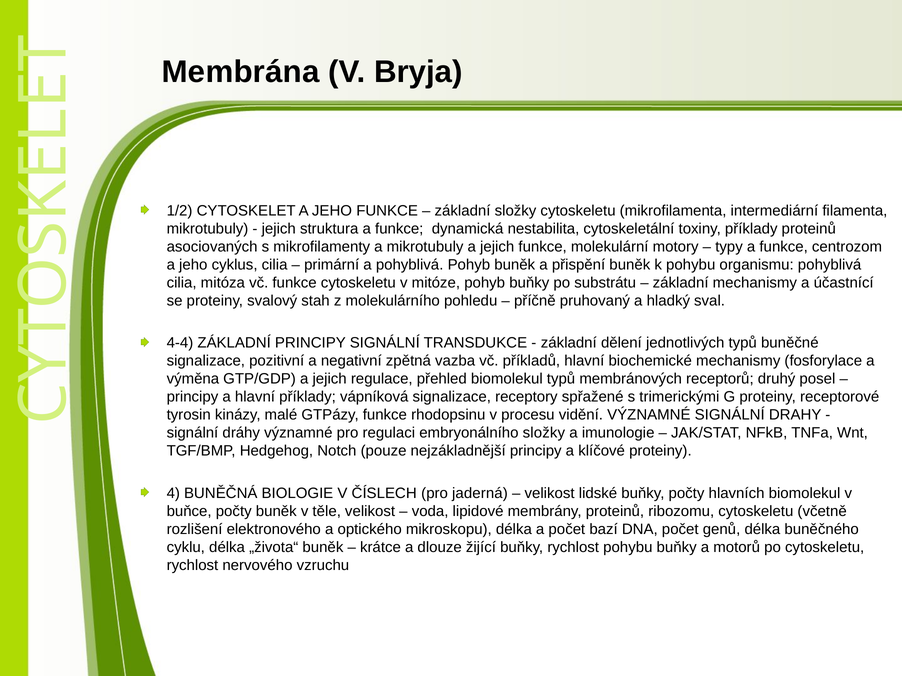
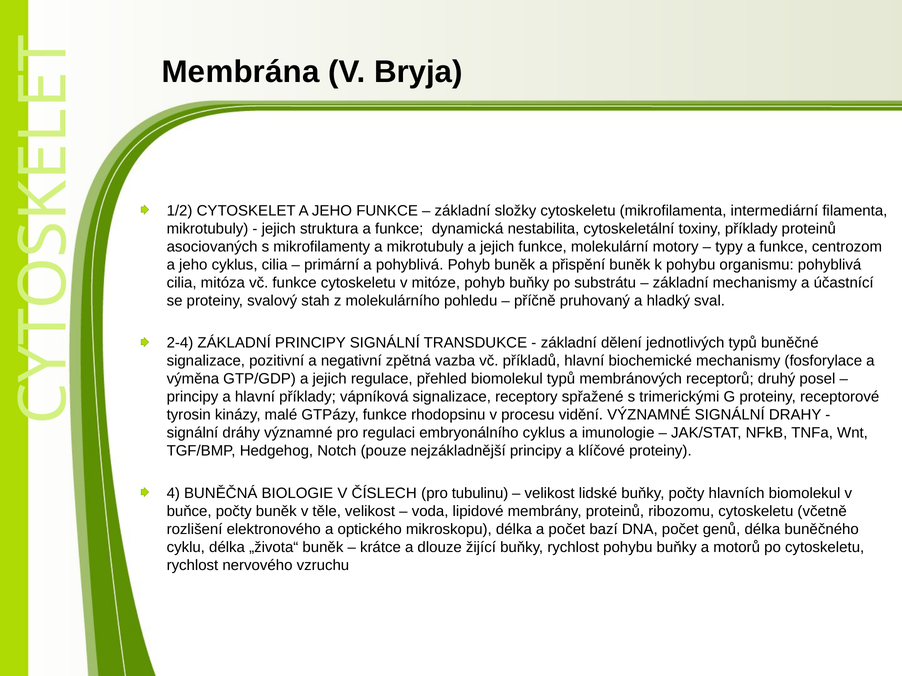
4-4: 4-4 -> 2-4
embryonálního složky: složky -> cyklus
jaderná: jaderná -> tubulinu
